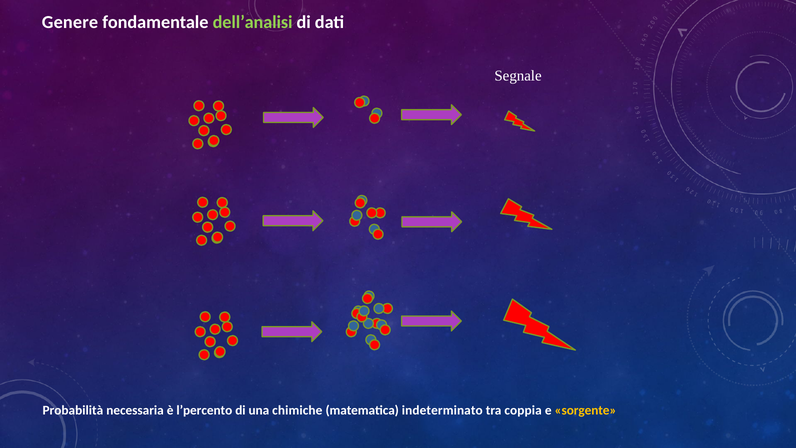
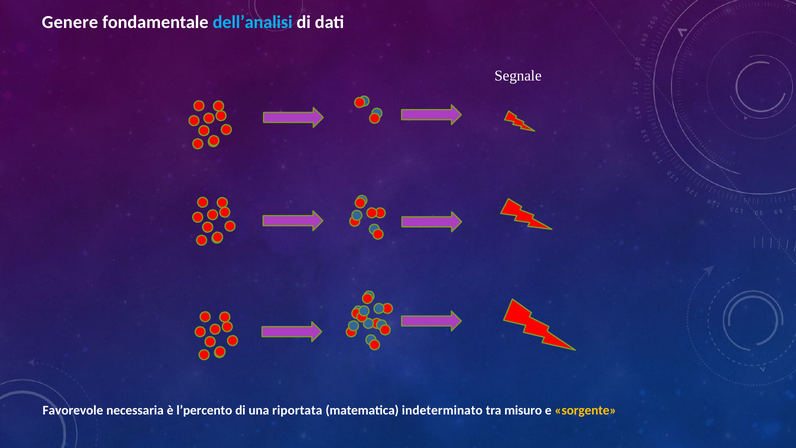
dell’analisi colour: light green -> light blue
Probabilità: Probabilità -> Favorevole
chimiche: chimiche -> riportata
coppia: coppia -> misuro
